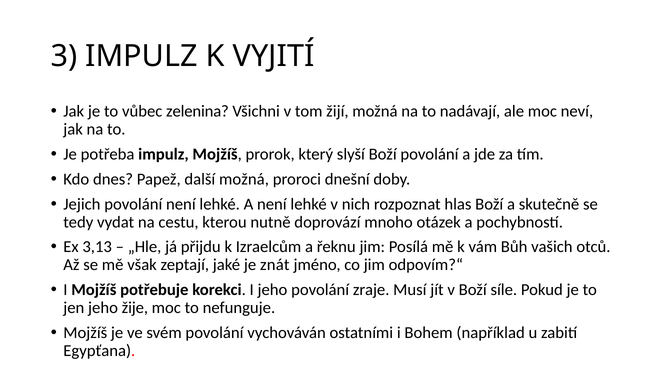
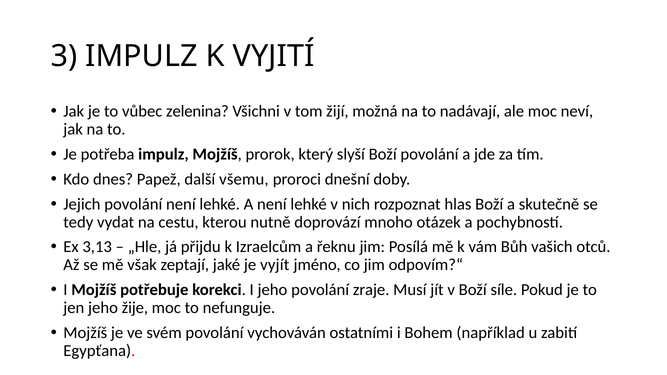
další možná: možná -> všemu
znát: znát -> vyjít
